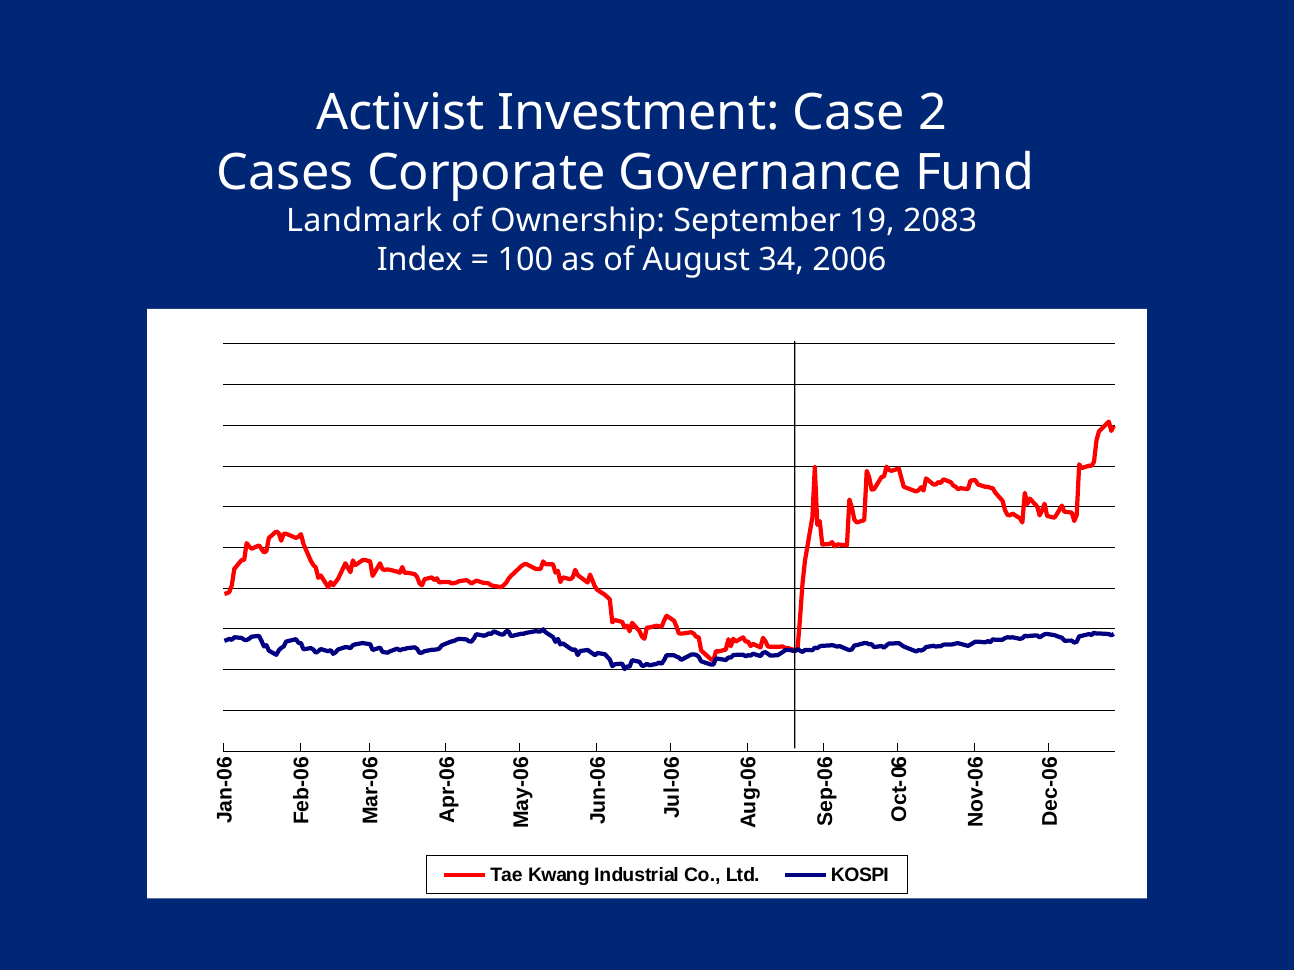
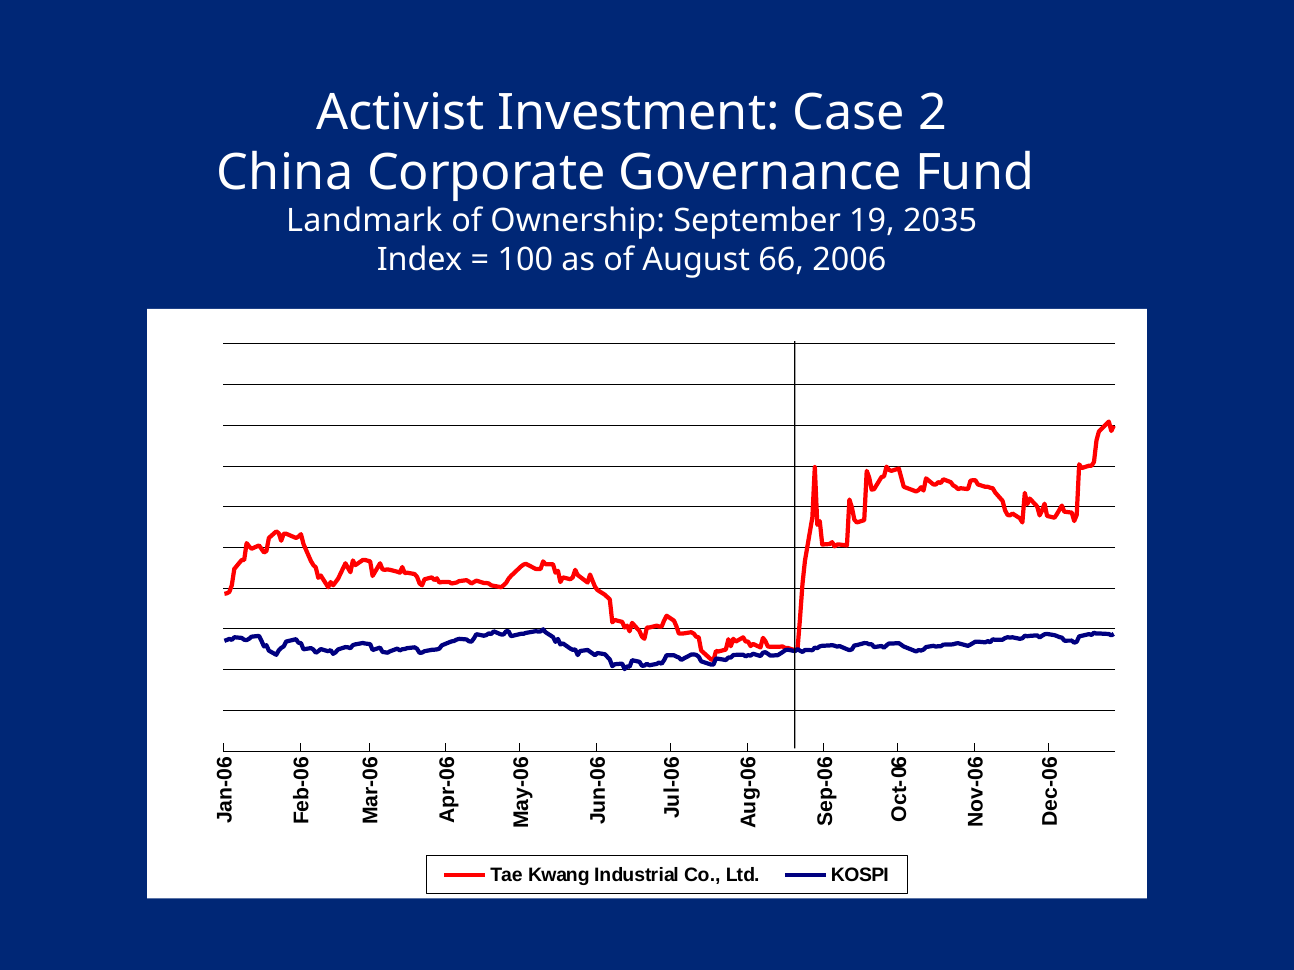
Cases: Cases -> China
2083: 2083 -> 2035
34: 34 -> 66
